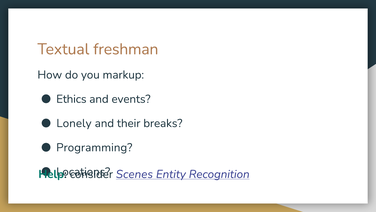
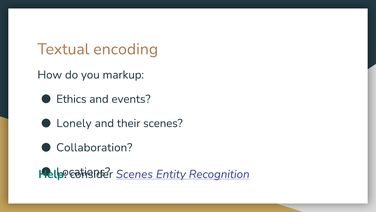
freshman: freshman -> encoding
their breaks: breaks -> scenes
Programming: Programming -> Collaboration
